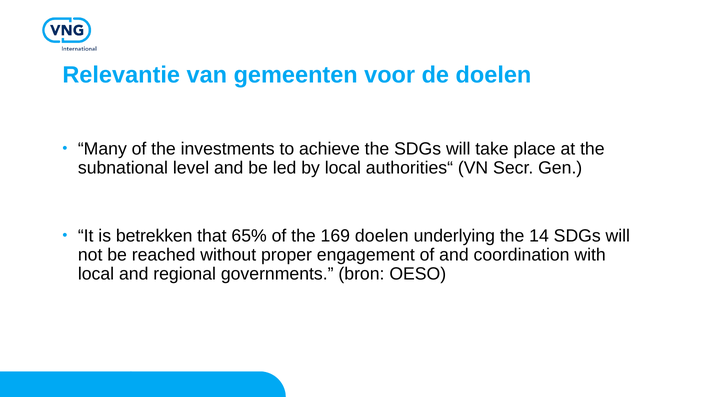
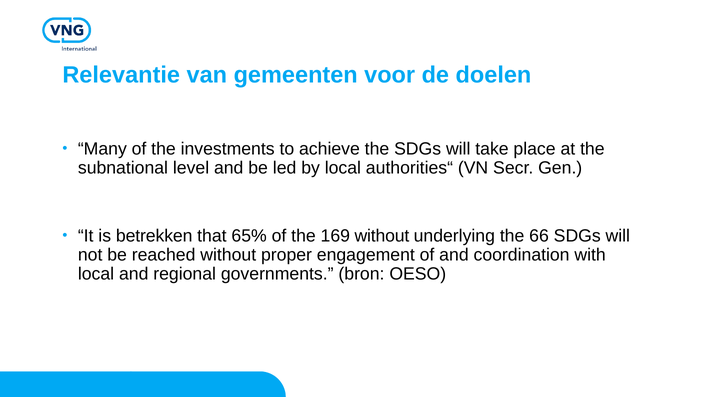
169 doelen: doelen -> without
14: 14 -> 66
